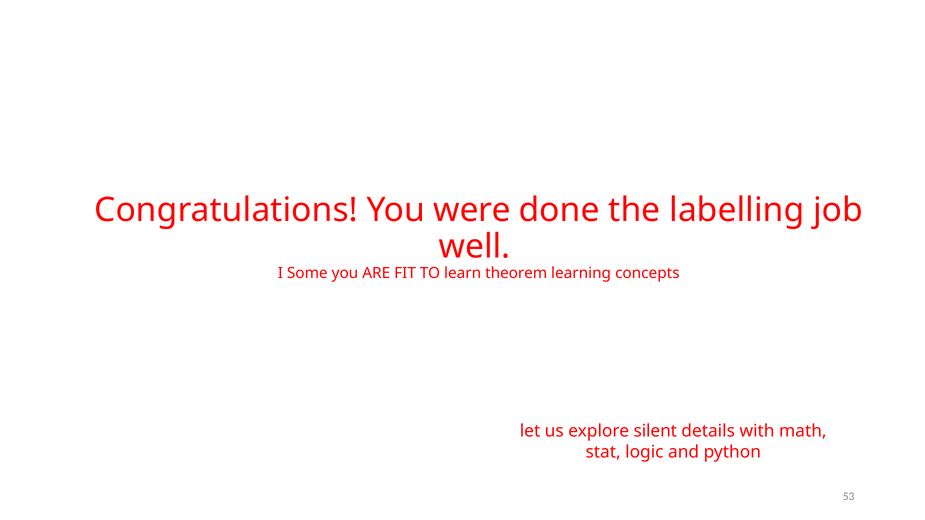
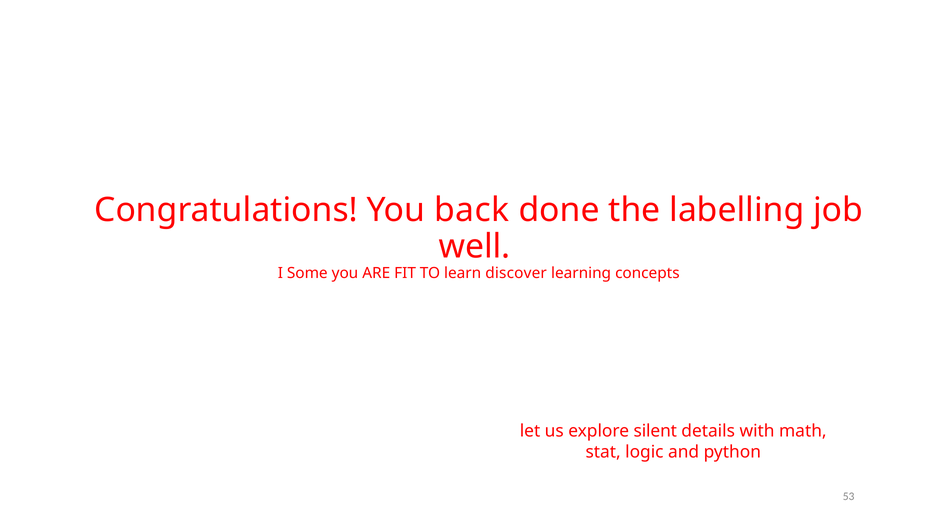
were: were -> back
theorem: theorem -> discover
